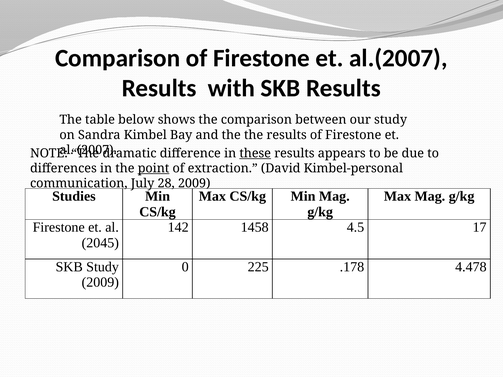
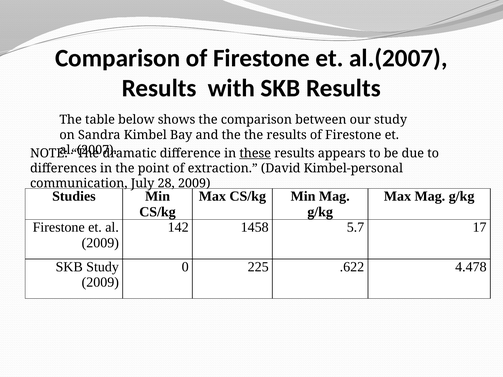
point underline: present -> none
4.5: 4.5 -> 5.7
2045 at (100, 243): 2045 -> 2009
.178: .178 -> .622
